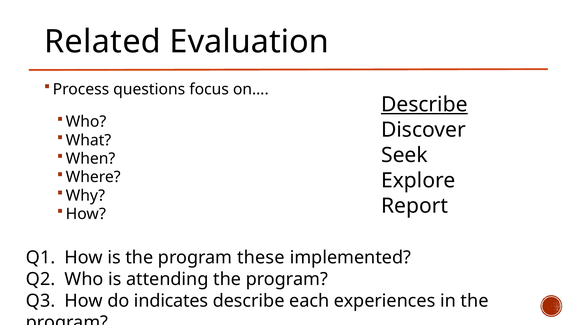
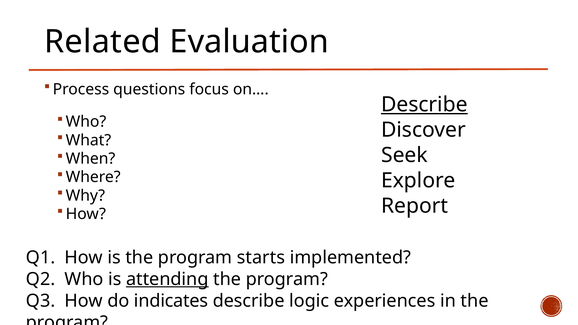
these: these -> starts
attending underline: none -> present
each: each -> logic
